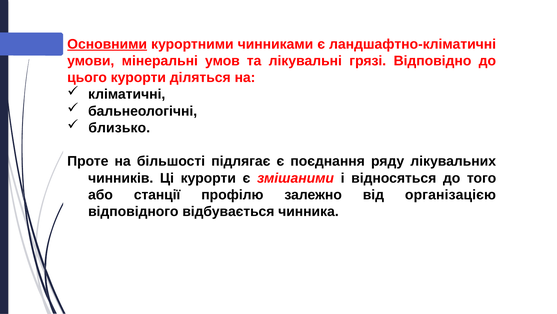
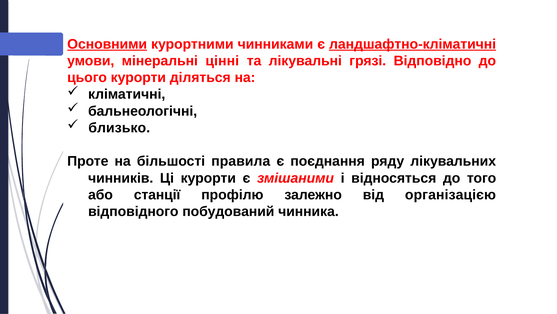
ландшафтно-кліматичні underline: none -> present
умов: умов -> цінні
підлягає: підлягає -> правила
відбувається: відбувається -> побудований
